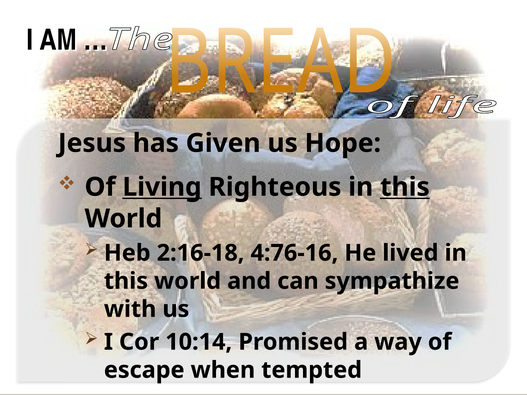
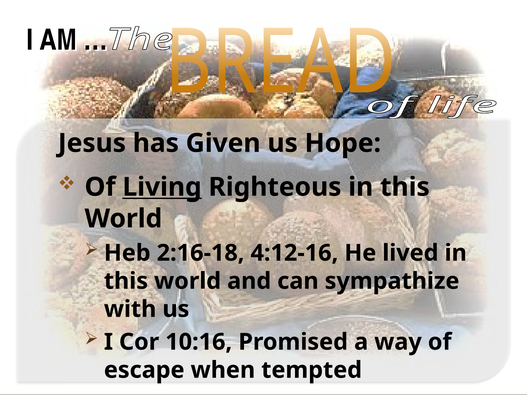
this at (405, 187) underline: present -> none
4:76-16: 4:76-16 -> 4:12-16
10:14: 10:14 -> 10:16
